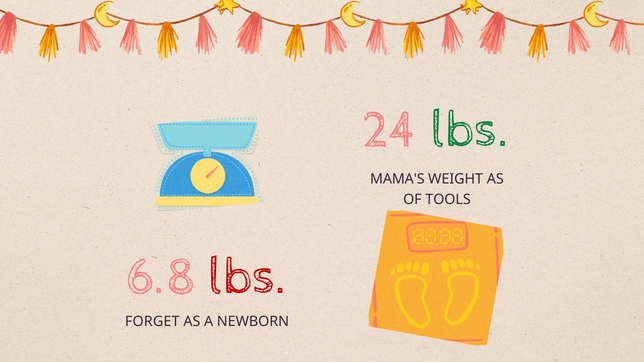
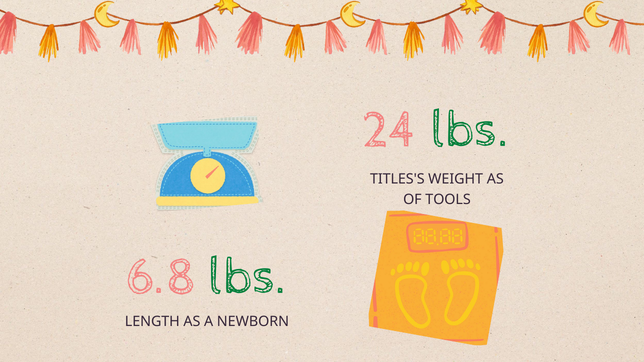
MAMA'S: MAMA'S -> TITLES'S
lbs at (248, 276) colour: red -> green
FORGET: FORGET -> LENGTH
